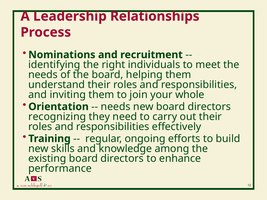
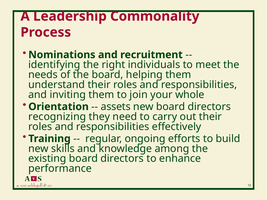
Relationships: Relationships -> Commonality
needs at (116, 107): needs -> assets
